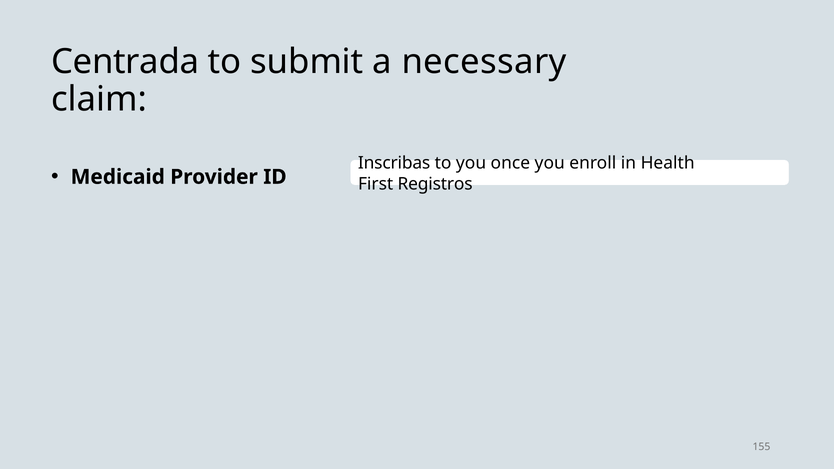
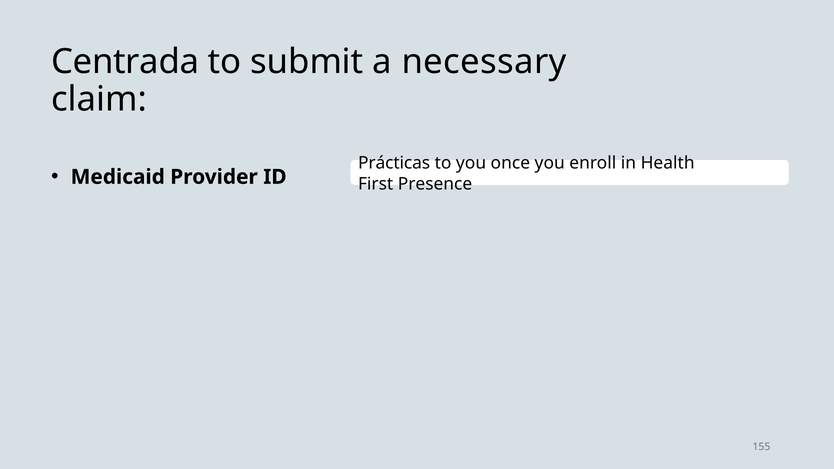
Inscribas: Inscribas -> Prácticas
Registros: Registros -> Presence
